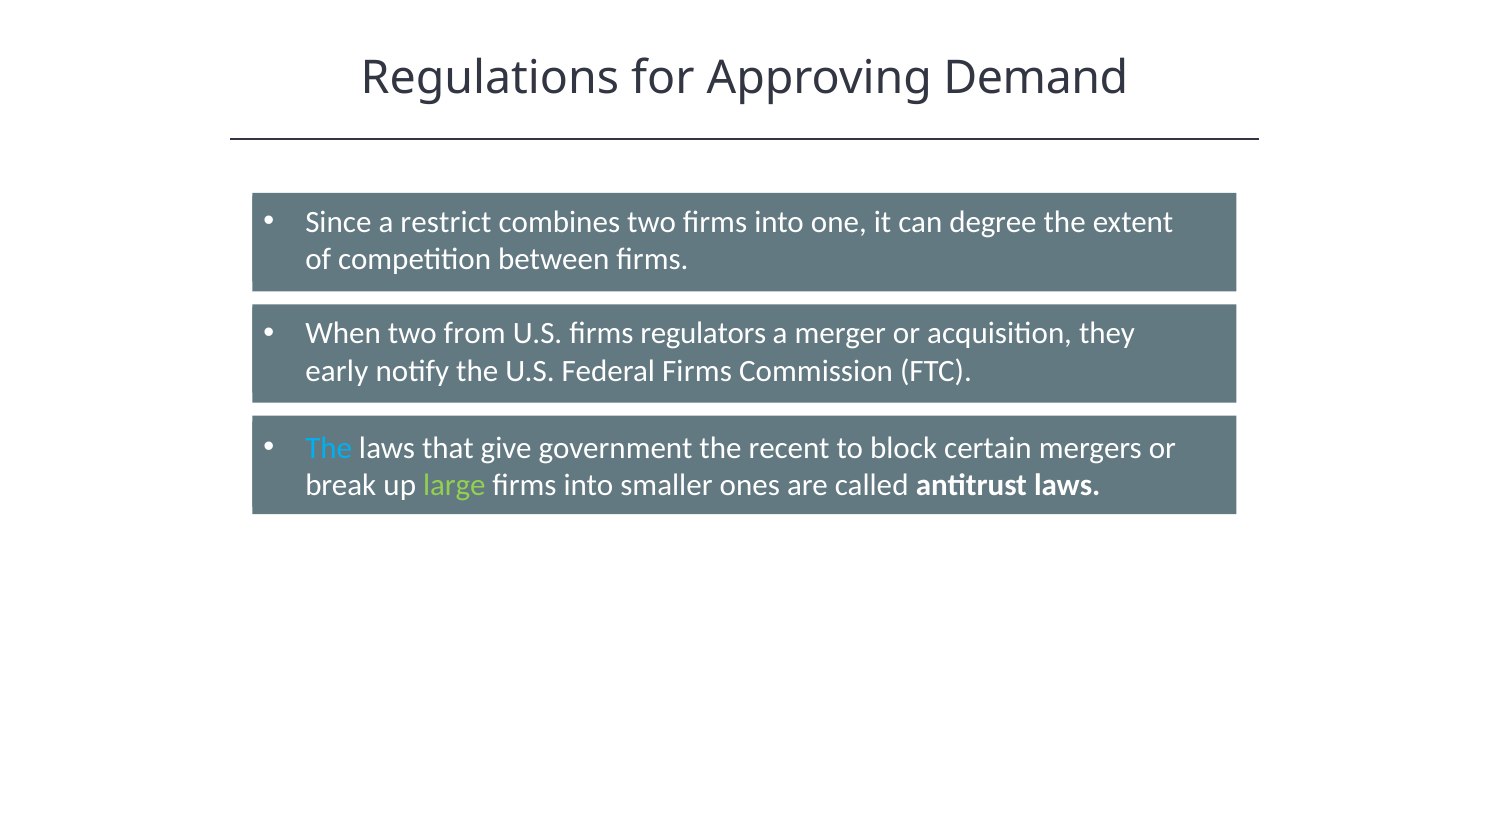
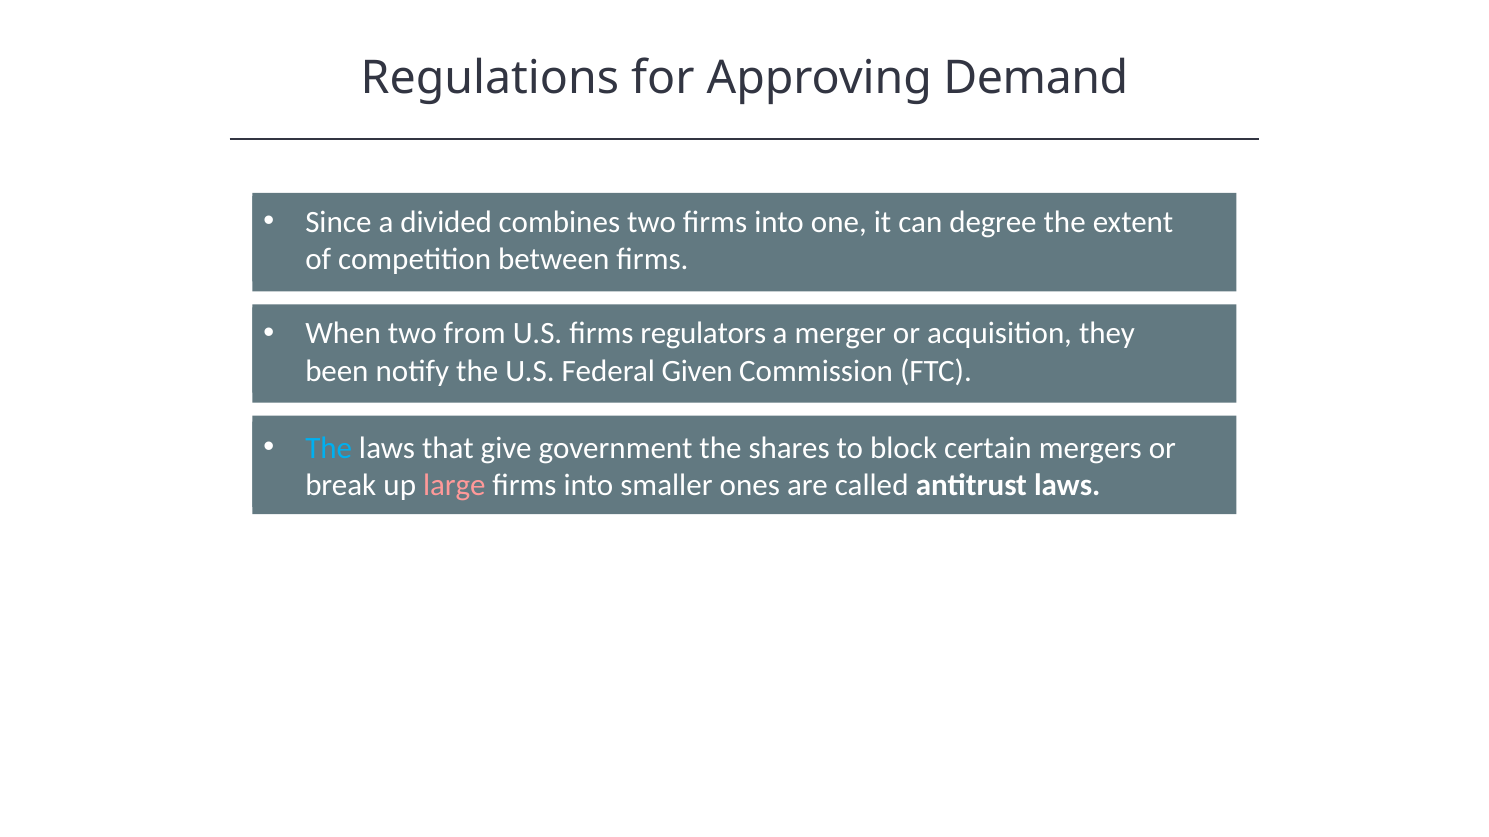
restrict: restrict -> divided
early: early -> been
Federal Firms: Firms -> Given
recent: recent -> shares
large colour: light green -> pink
